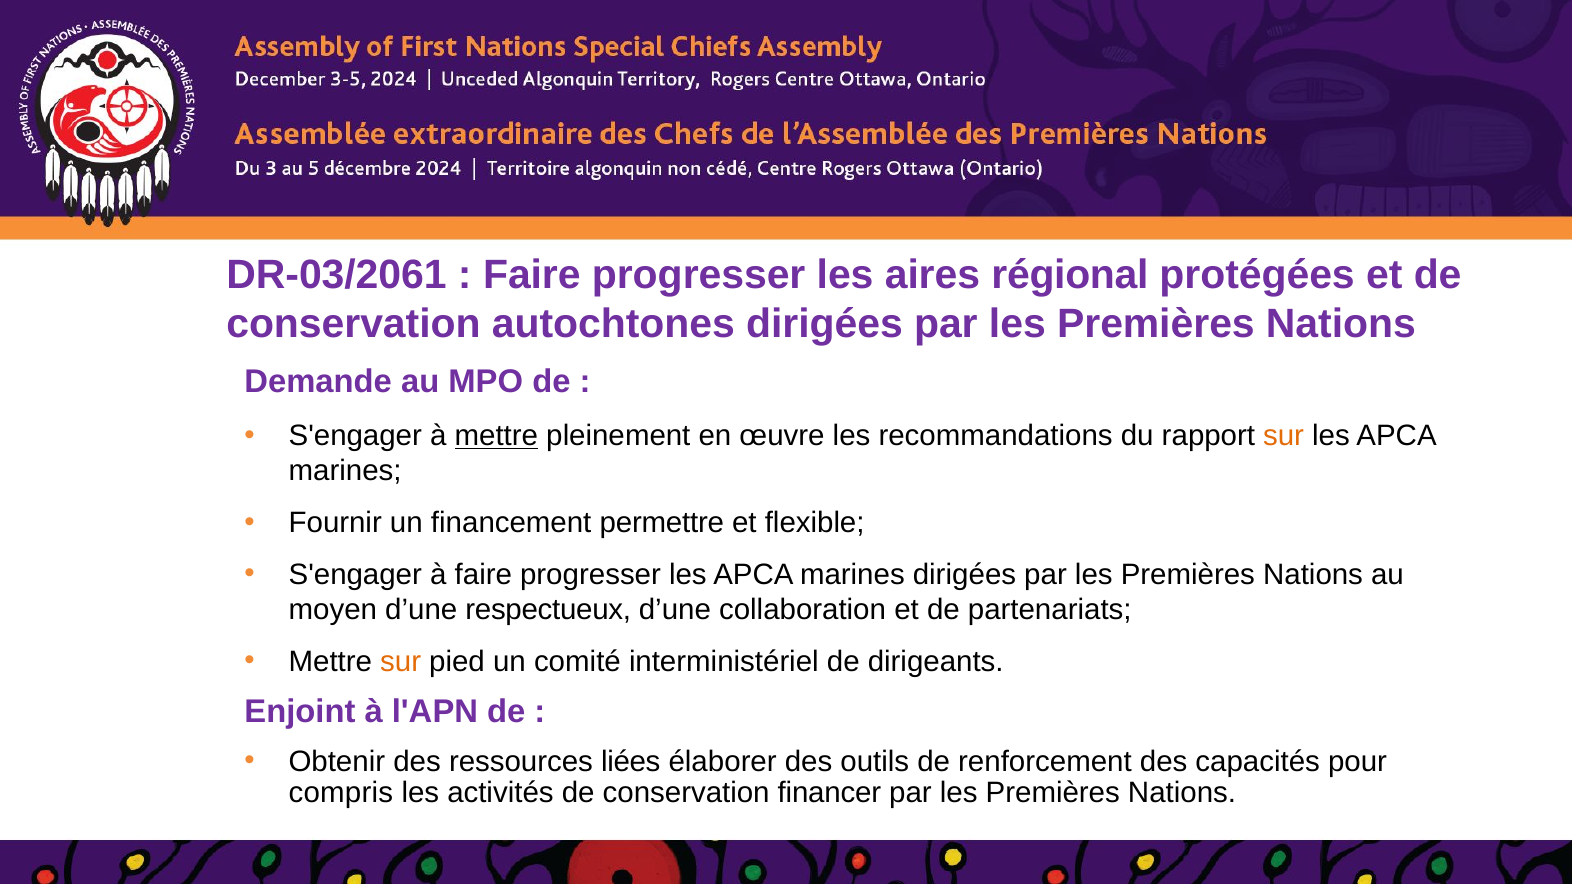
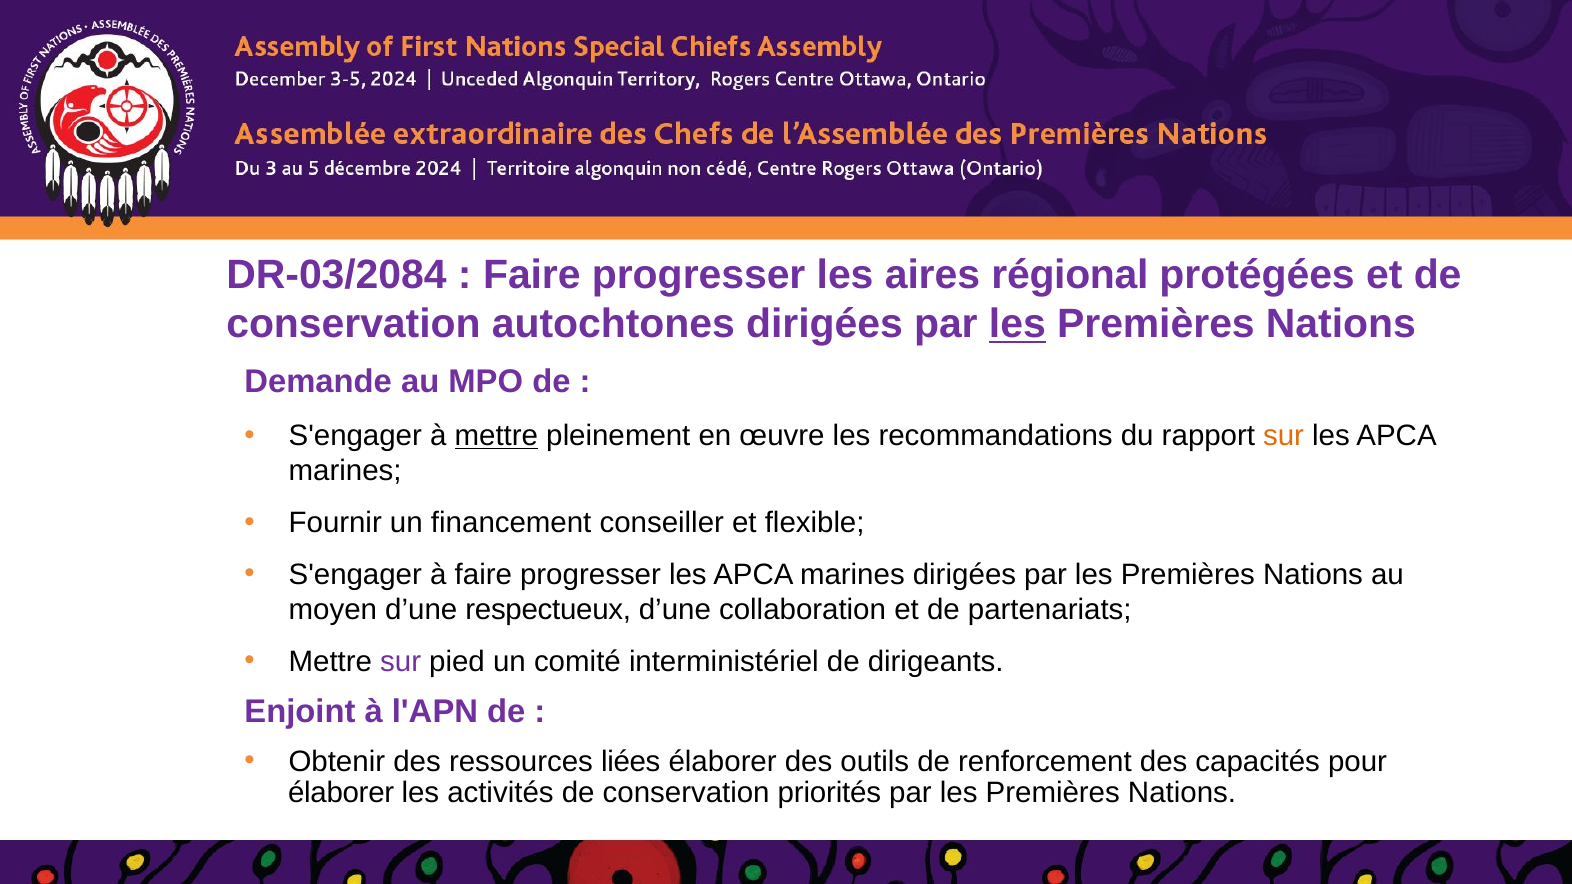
DR-03/2061: DR-03/2061 -> DR-03/2084
les at (1017, 324) underline: none -> present
permettre: permettre -> conseiller
sur at (401, 662) colour: orange -> purple
compris at (341, 793): compris -> élaborer
financer: financer -> priorités
